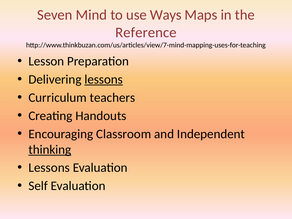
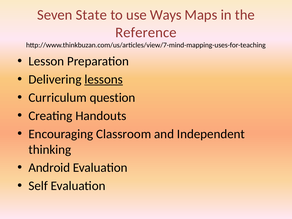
Mind: Mind -> State
teachers: teachers -> question
thinking underline: present -> none
Lessons at (49, 168): Lessons -> Android
